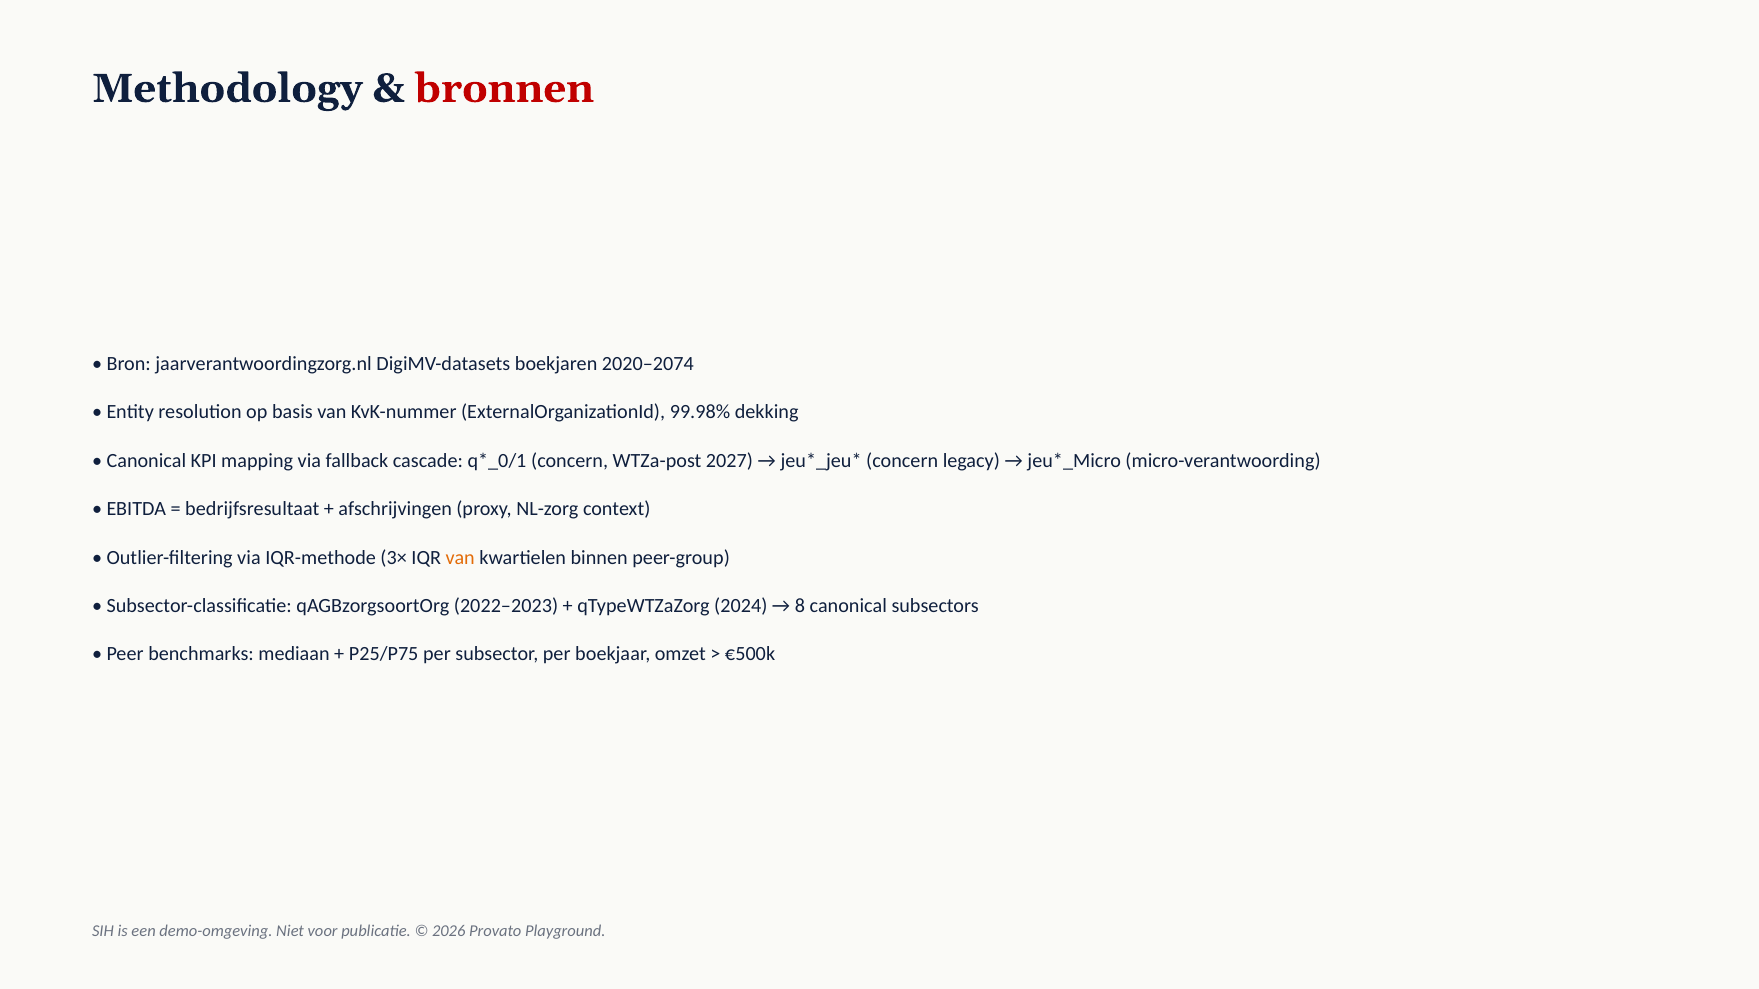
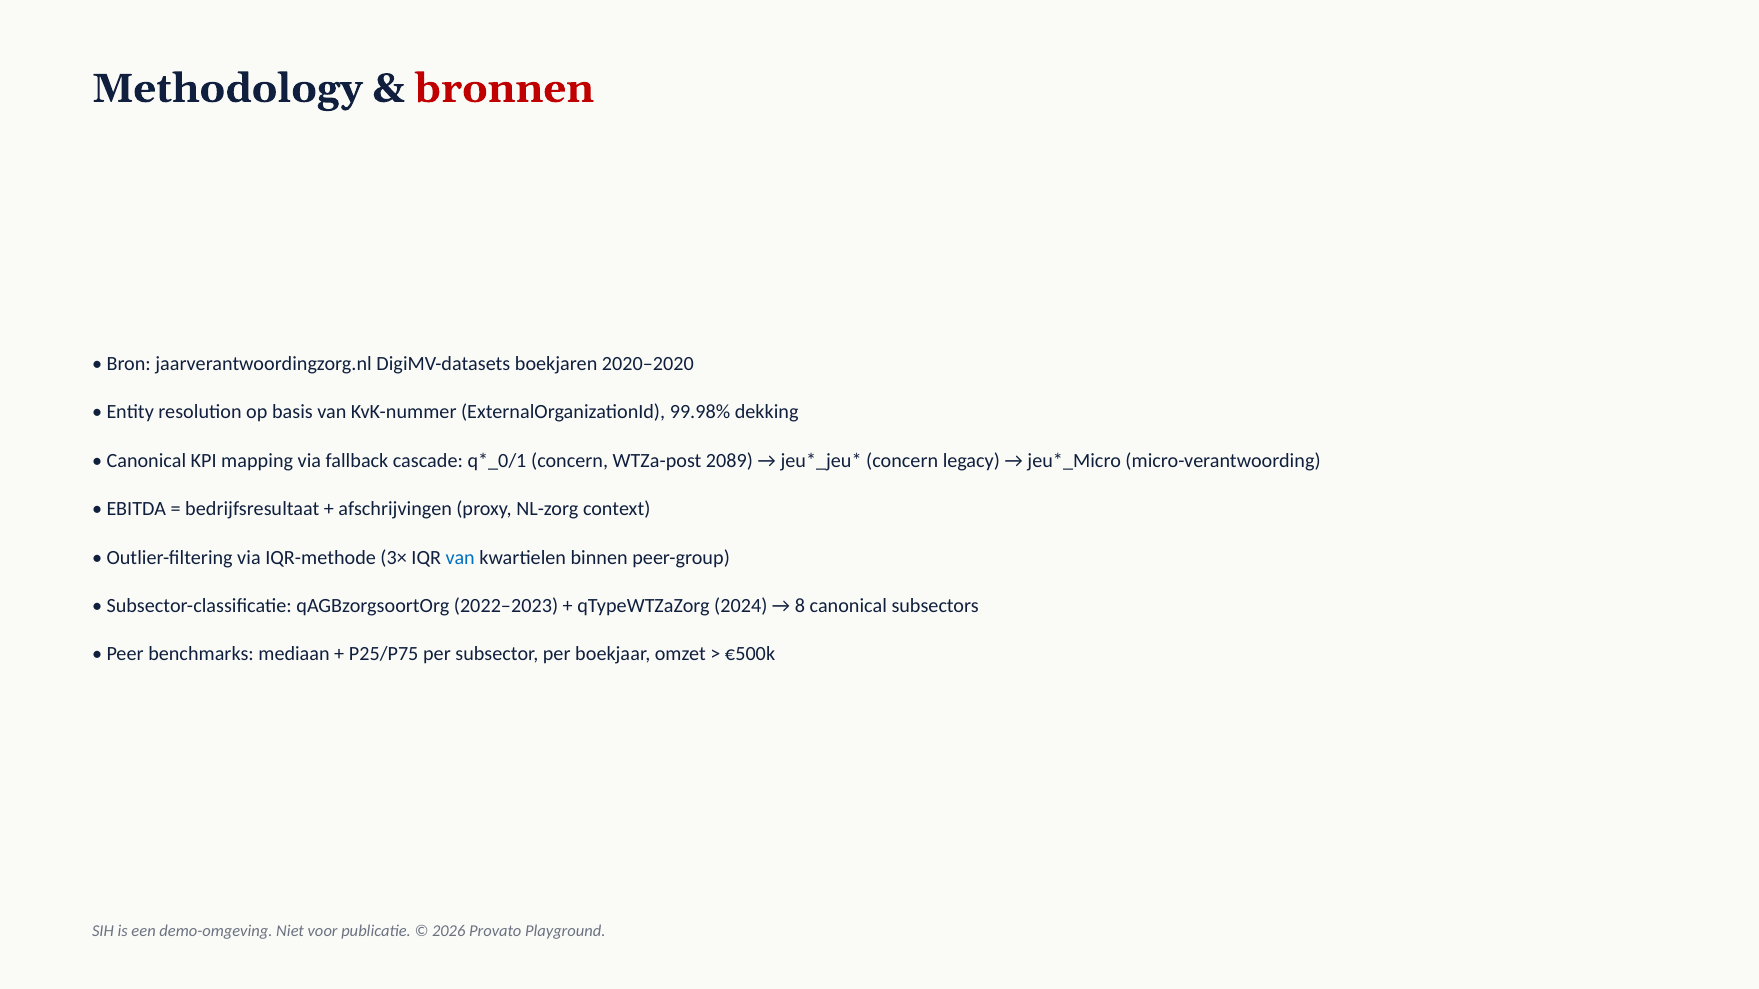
2020–2074: 2020–2074 -> 2020–2020
2027: 2027 -> 2089
van at (460, 558) colour: orange -> blue
